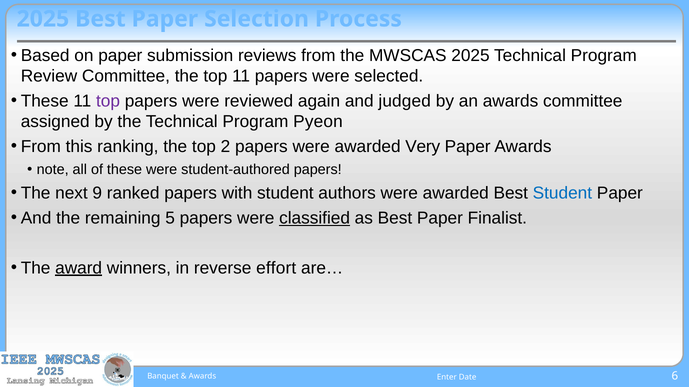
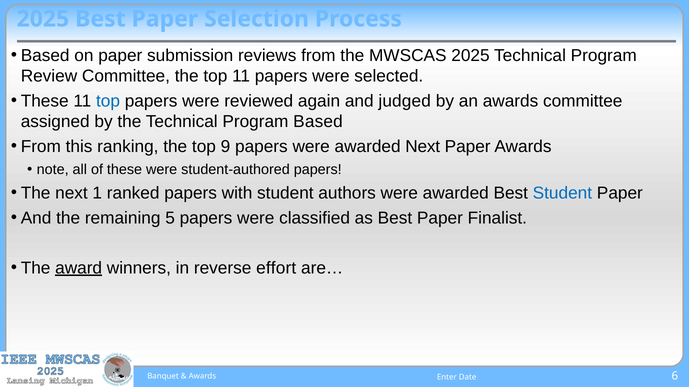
top at (108, 101) colour: purple -> blue
Program Pyeon: Pyeon -> Based
2: 2 -> 9
awarded Very: Very -> Next
9: 9 -> 1
classified underline: present -> none
